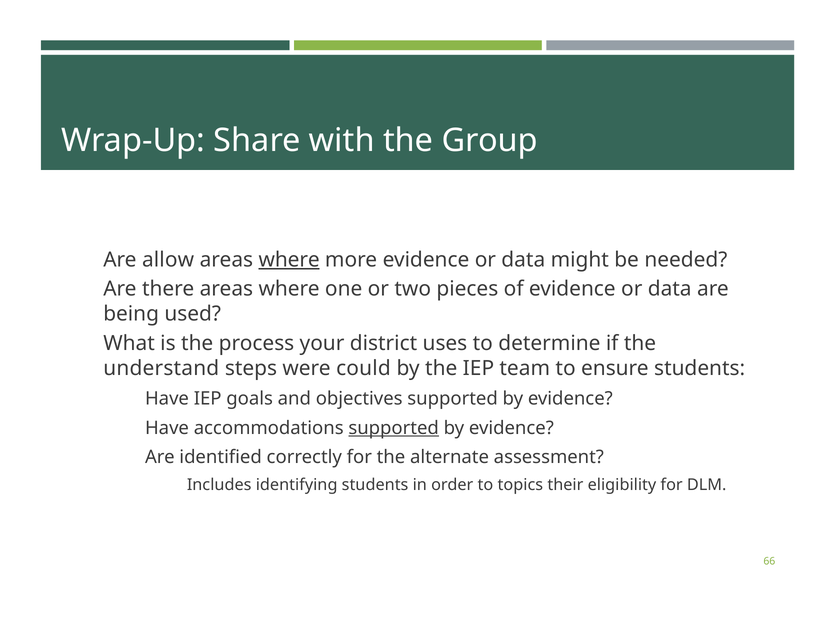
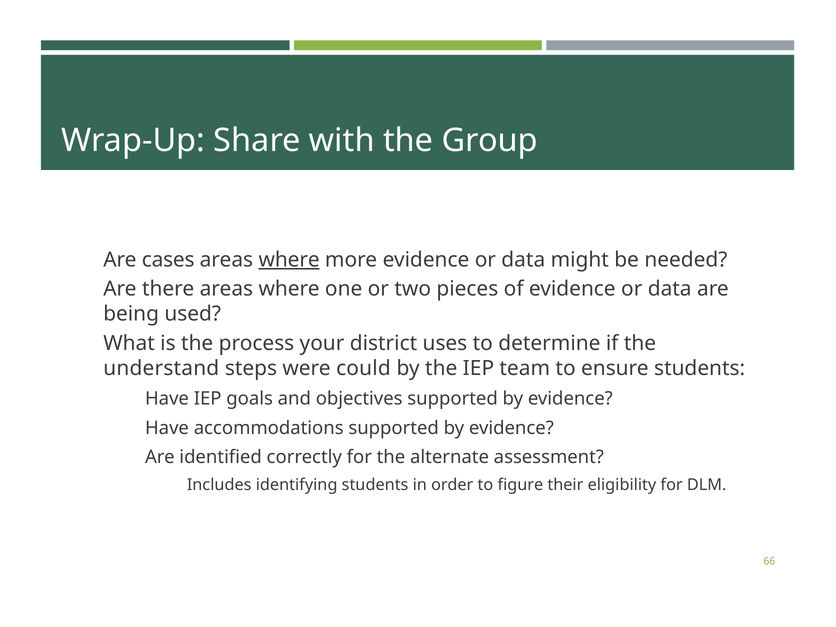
allow: allow -> cases
supported at (394, 428) underline: present -> none
topics: topics -> figure
